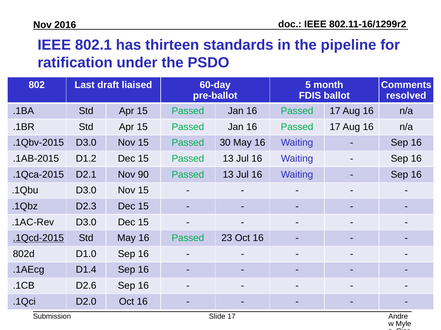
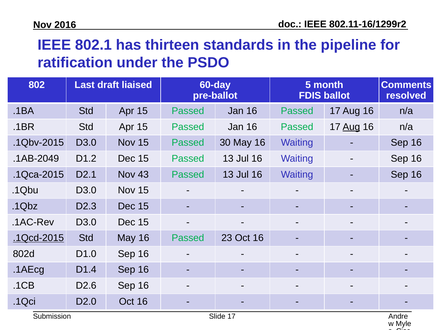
Aug at (351, 127) underline: none -> present
.1AB-2015: .1AB-2015 -> .1AB-2049
90: 90 -> 43
